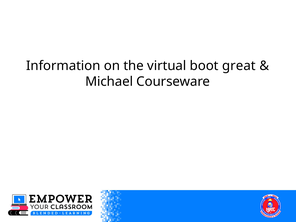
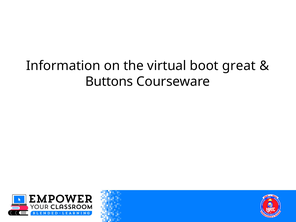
Michael: Michael -> Buttons
